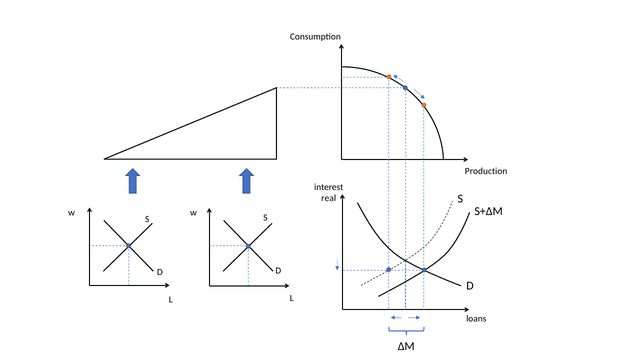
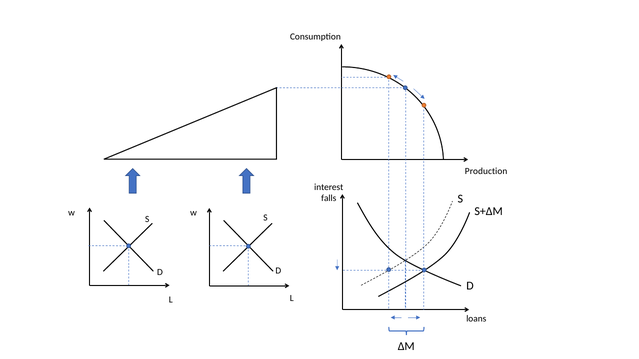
real: real -> falls
